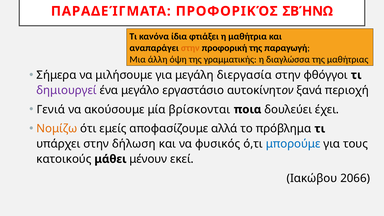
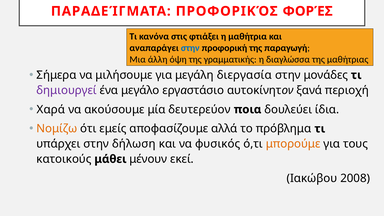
ΣΒΉΝΩ: ΣΒΉΝΩ -> ΦΟΡΈΣ
ίδια: ίδια -> στις
στην at (190, 48) colour: orange -> blue
φθόγγοι: φθόγγοι -> μονάδες
Γενιά: Γενιά -> Χαρά
βρίσκονται: βρίσκονται -> δευτερεύον
έχει: έχει -> ίδια
μπορούμε colour: blue -> orange
2066: 2066 -> 2008
